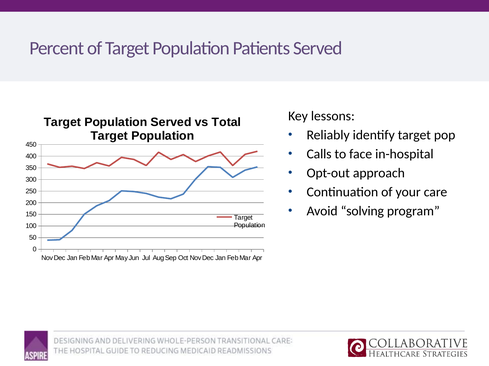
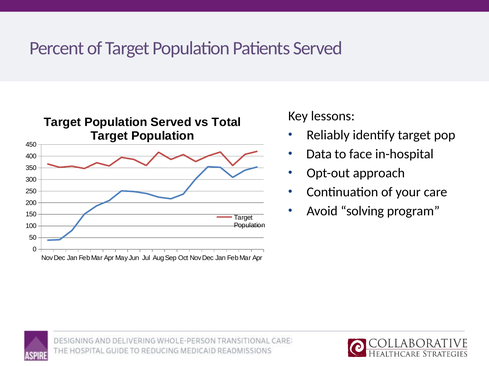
Calls: Calls -> Data
